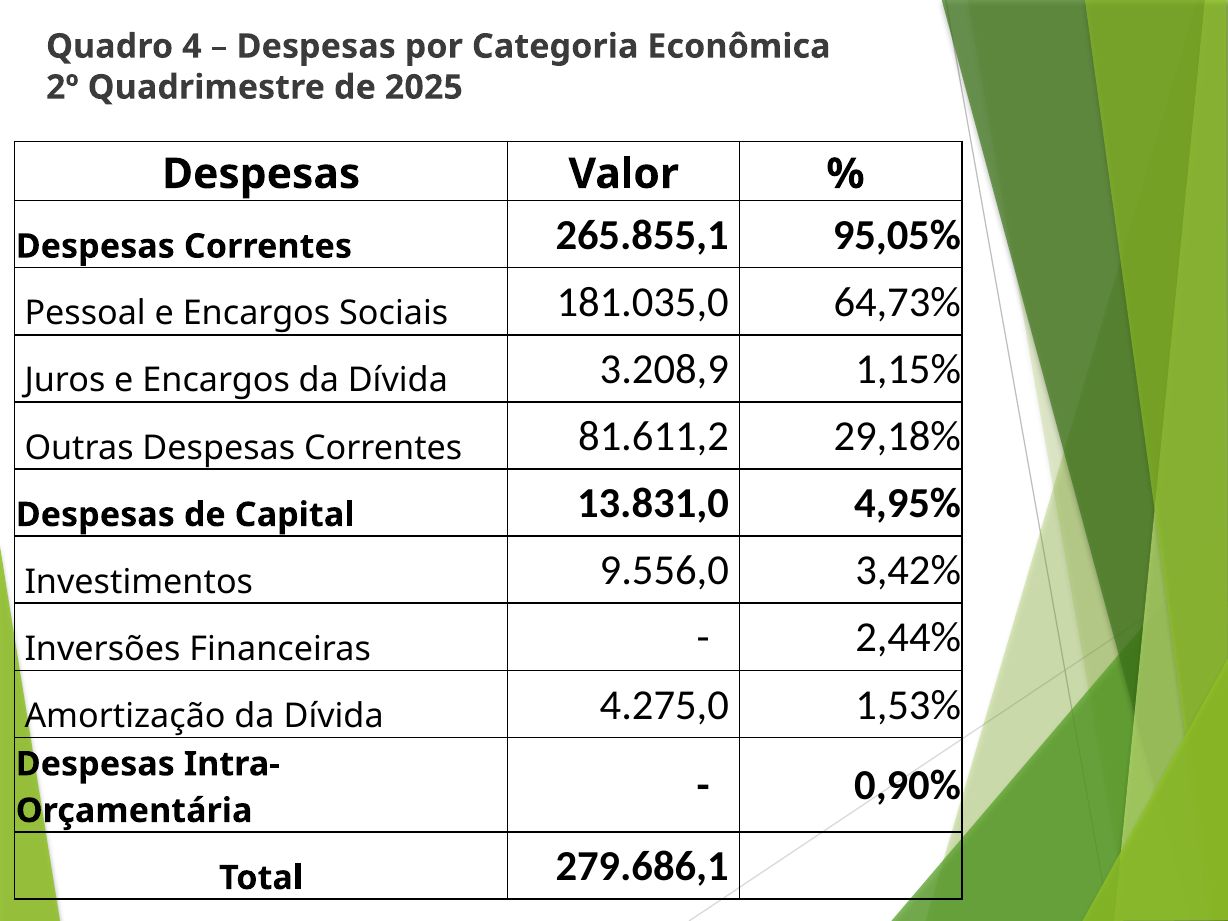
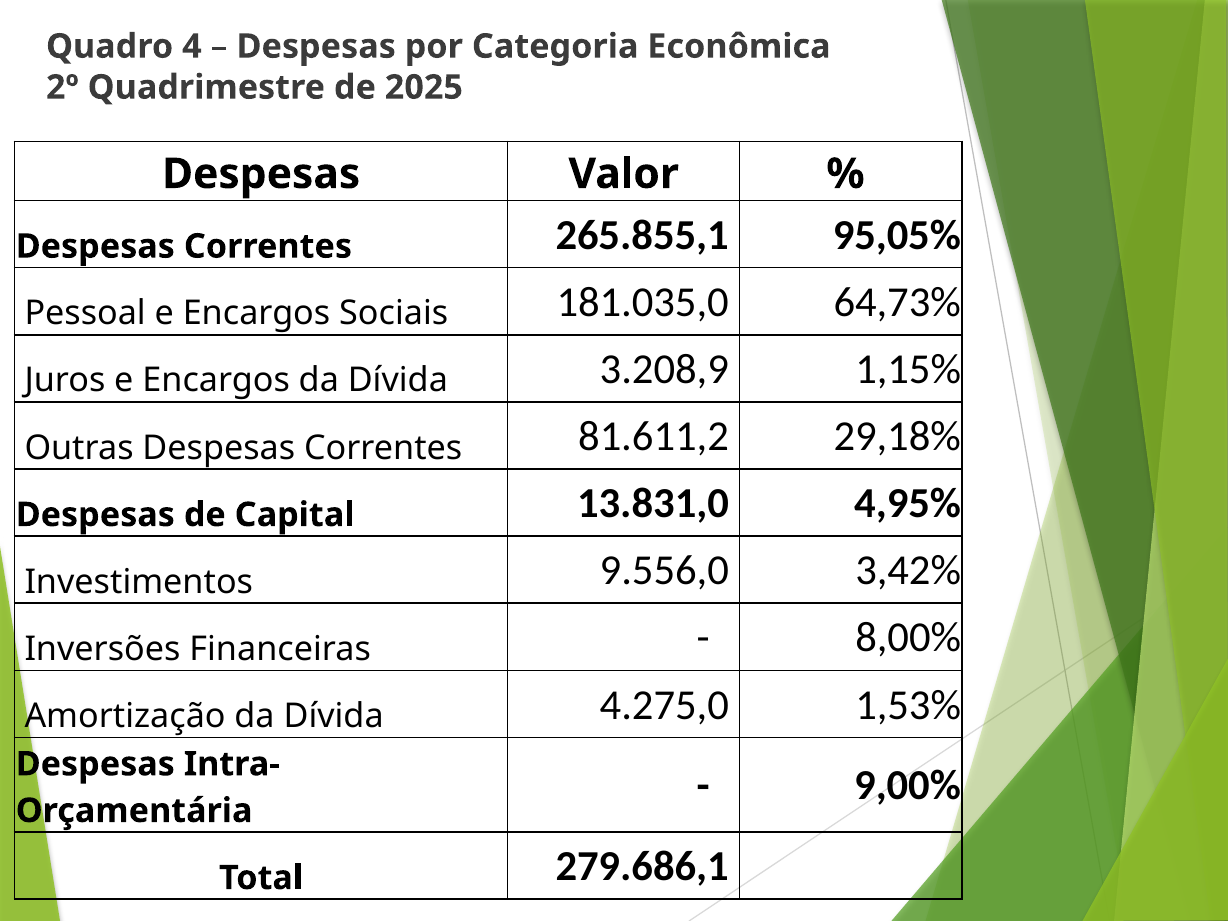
2,44%: 2,44% -> 8,00%
0,90%: 0,90% -> 9,00%
